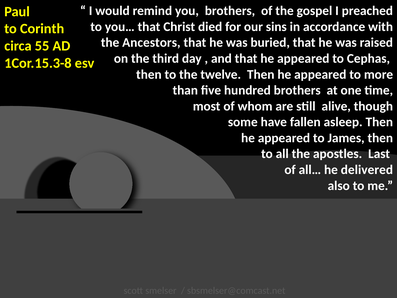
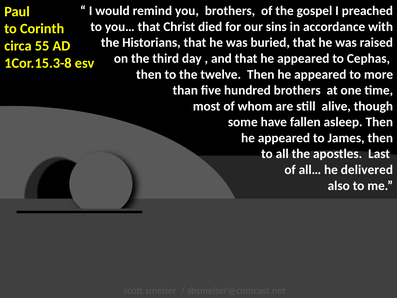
Ancestors: Ancestors -> Historians
